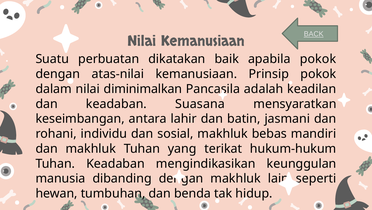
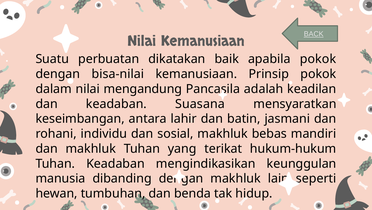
atas-nilai: atas-nilai -> bisa-nilai
diminimalkan: diminimalkan -> mengandung
